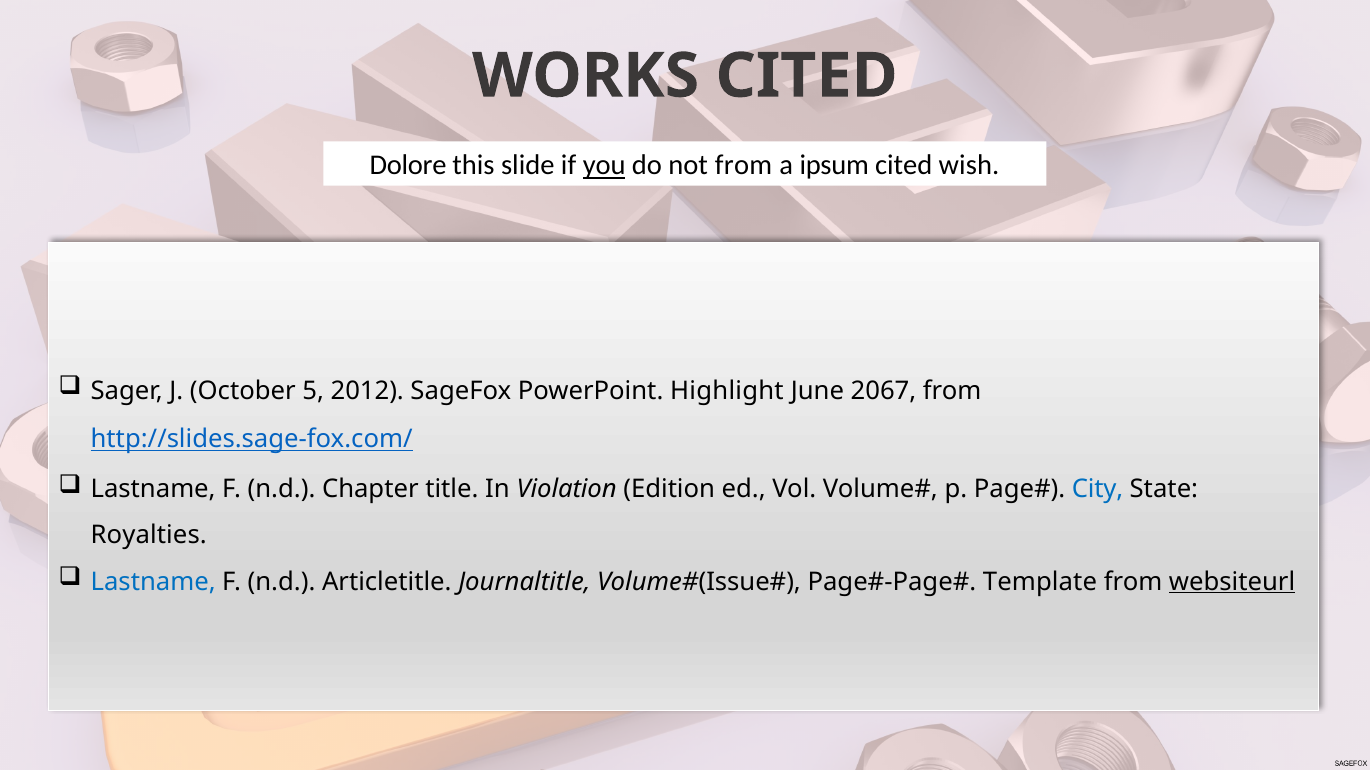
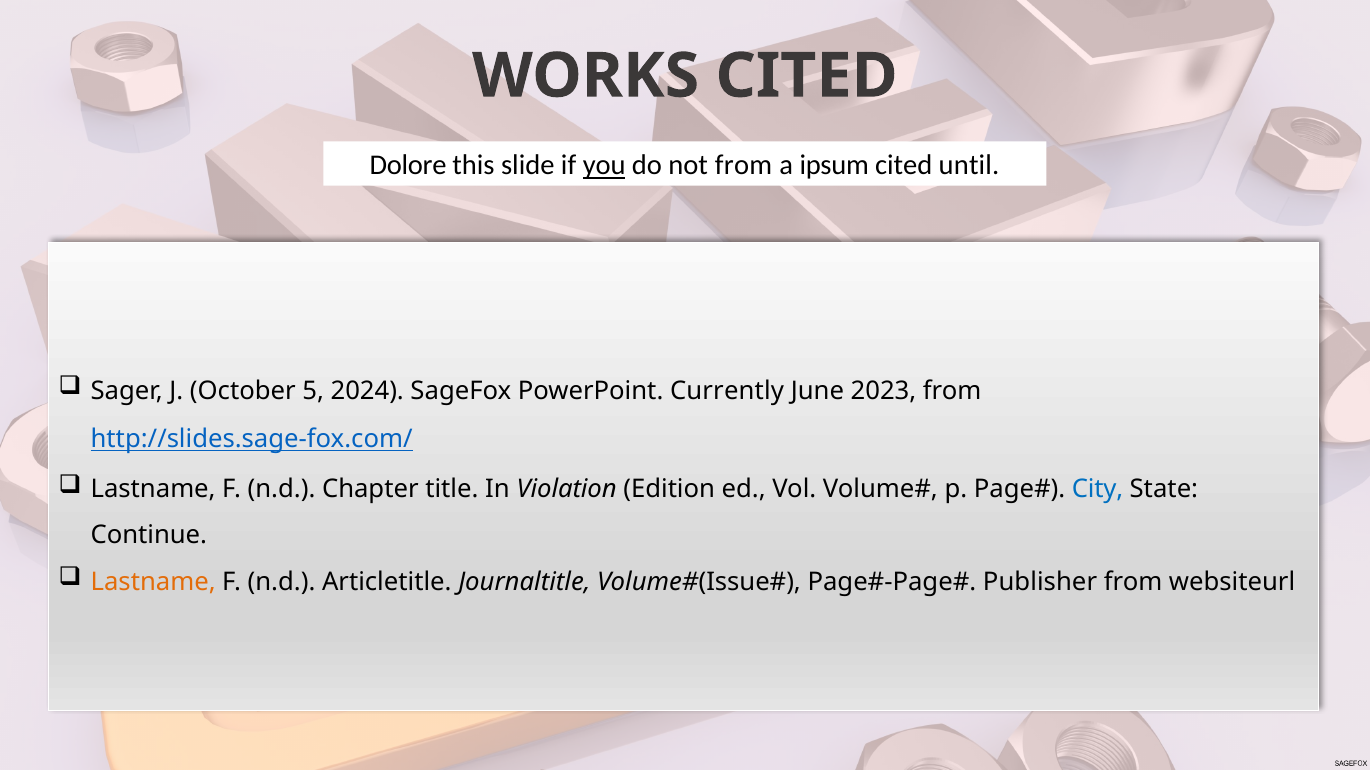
wish: wish -> until
2012: 2012 -> 2024
Highlight: Highlight -> Currently
2067: 2067 -> 2023
Royalties: Royalties -> Continue
Lastname at (153, 582) colour: blue -> orange
Template: Template -> Publisher
websiteurl underline: present -> none
